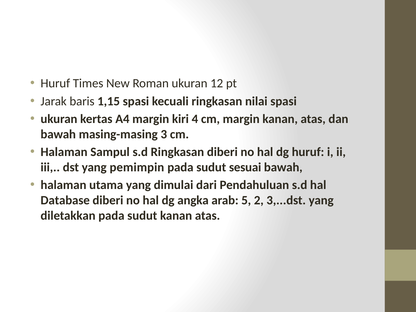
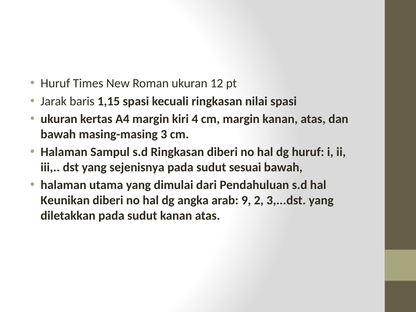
pemimpin: pemimpin -> sejenisnya
Database: Database -> Keunikan
5: 5 -> 9
